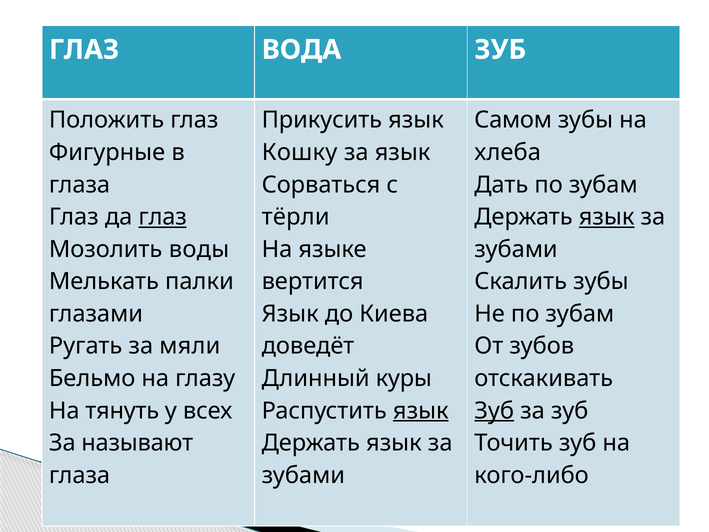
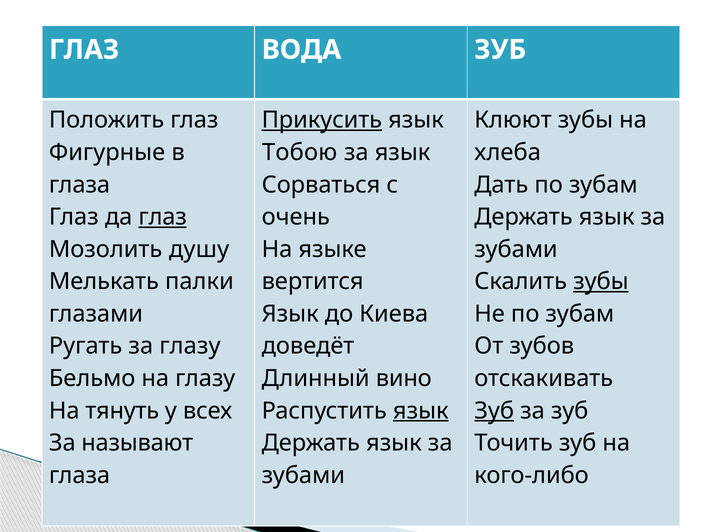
Прикусить underline: none -> present
Самом: Самом -> Клюют
Кошку: Кошку -> Тобою
тёрли: тёрли -> очень
язык at (607, 217) underline: present -> none
воды: воды -> душу
зубы at (601, 281) underline: none -> present
за мяли: мяли -> глазу
куры: куры -> вино
